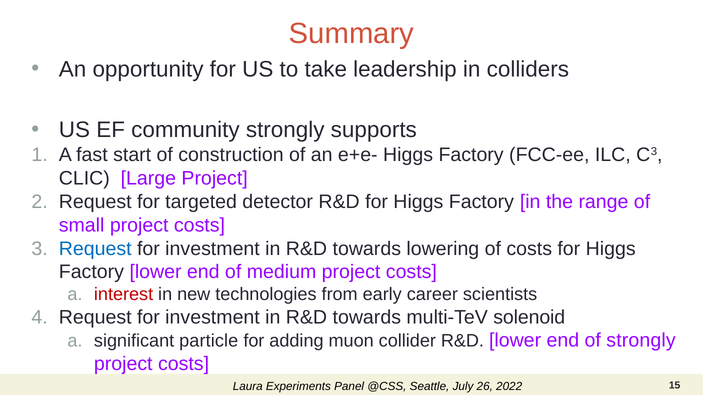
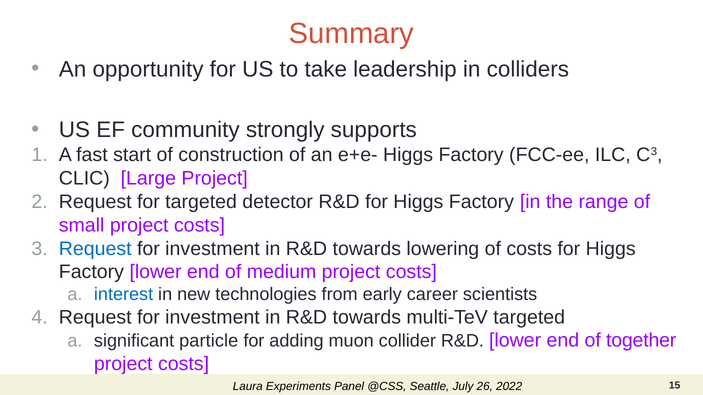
interest colour: red -> blue
multi-TeV solenoid: solenoid -> targeted
of strongly: strongly -> together
